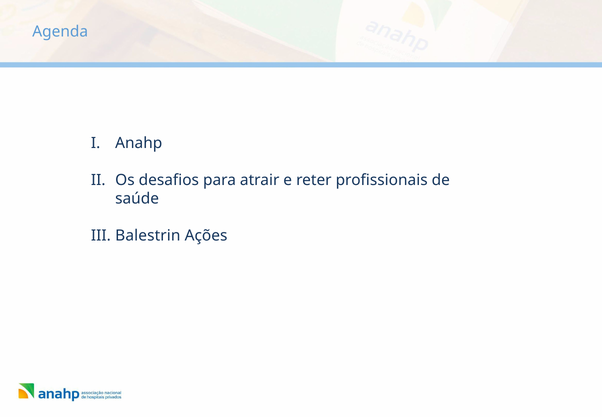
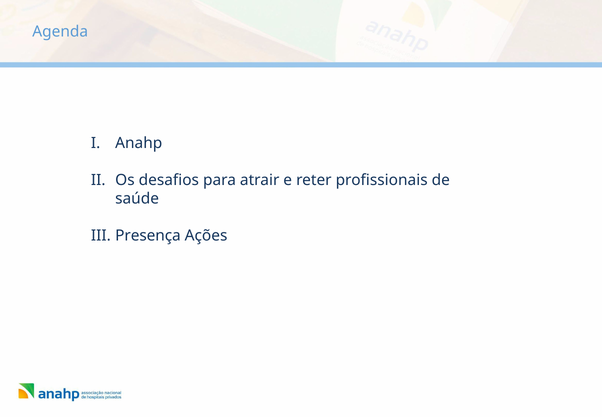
Balestrin: Balestrin -> Presença
